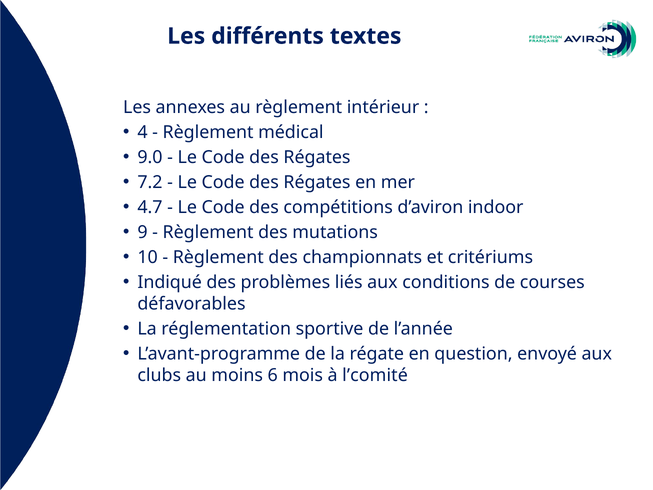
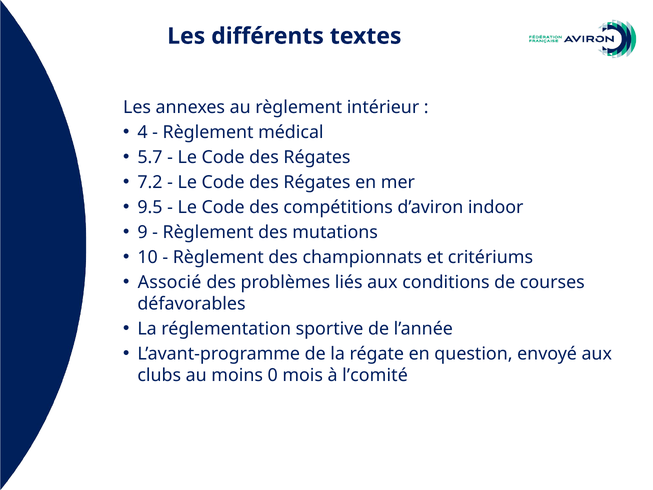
9.0: 9.0 -> 5.7
4.7: 4.7 -> 9.5
Indiqué: Indiqué -> Associé
6: 6 -> 0
